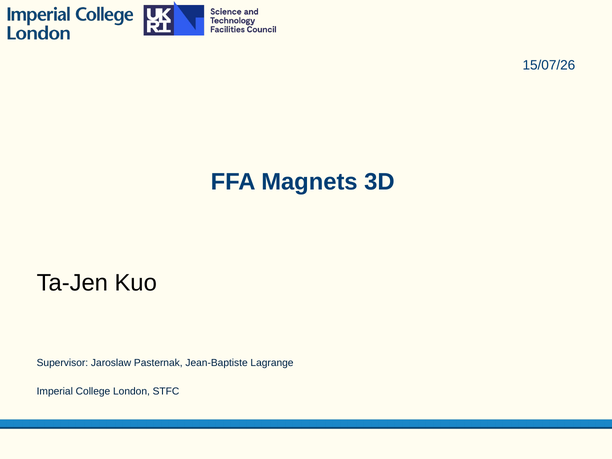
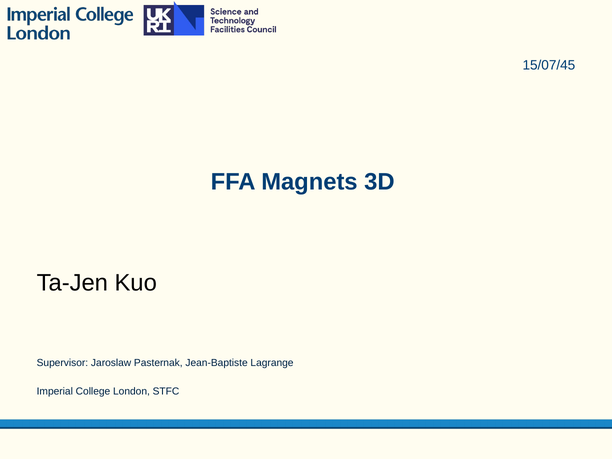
15/07/26: 15/07/26 -> 15/07/45
